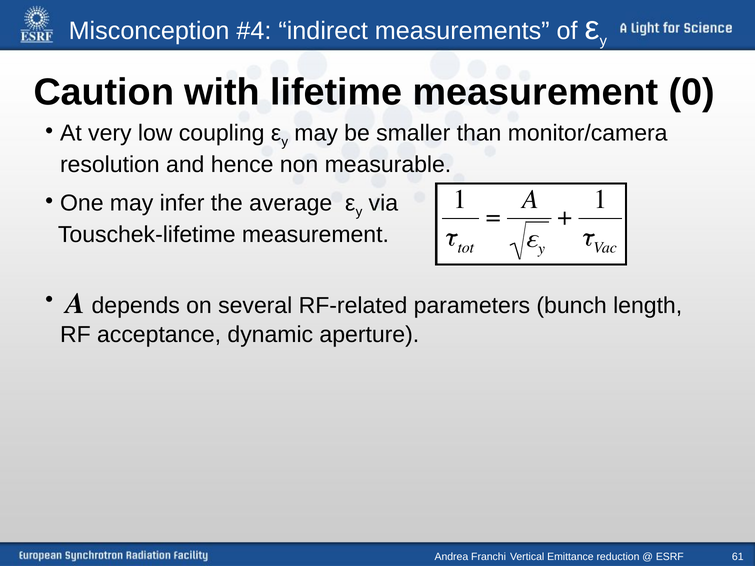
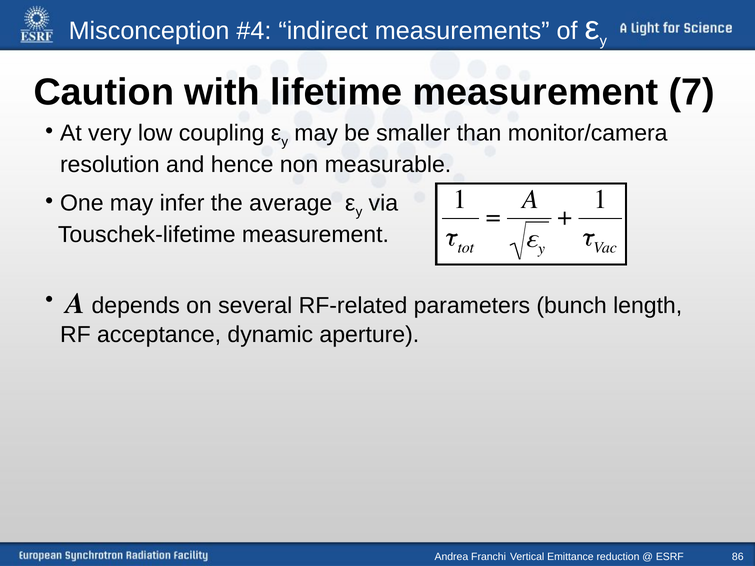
0: 0 -> 7
61: 61 -> 86
